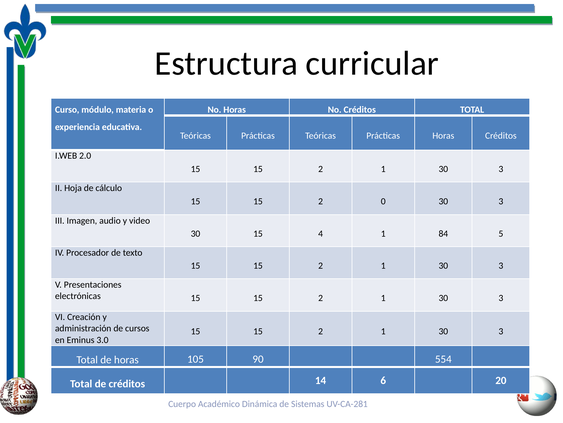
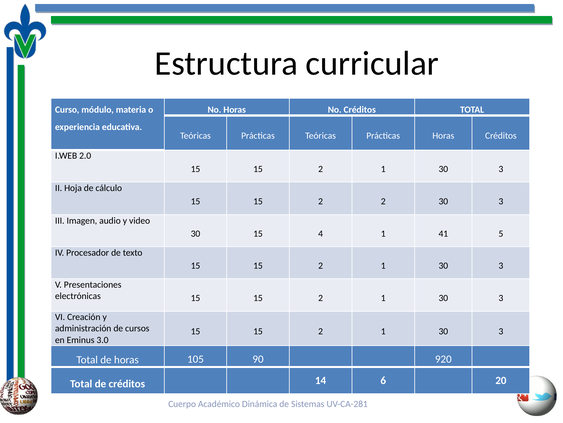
2 0: 0 -> 2
84: 84 -> 41
554: 554 -> 920
